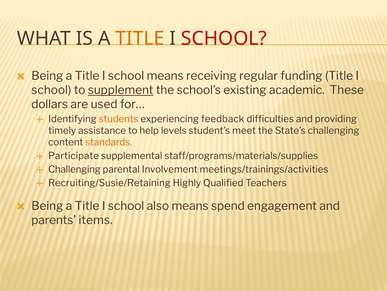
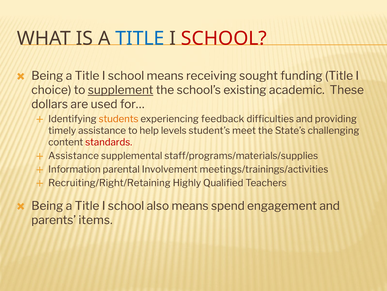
TITLE at (140, 38) colour: orange -> blue
regular: regular -> sought
school at (51, 90): school -> choice
standards colour: orange -> red
Participate at (74, 155): Participate -> Assistance
Challenging at (74, 169): Challenging -> Information
Recruiting/Susie/Retaining: Recruiting/Susie/Retaining -> Recruiting/Right/Retaining
